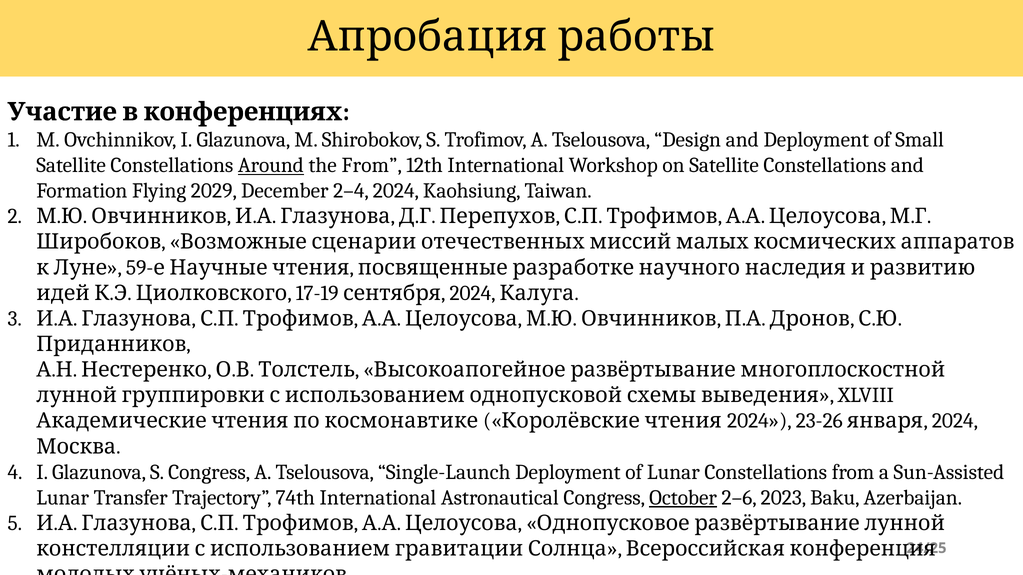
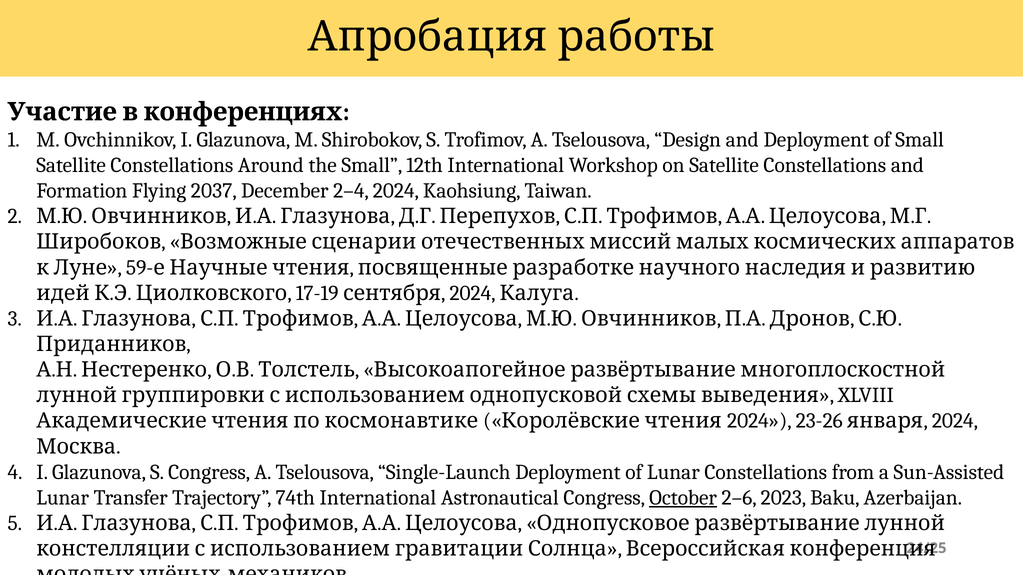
Around underline: present -> none
the From: From -> Small
2029: 2029 -> 2037
